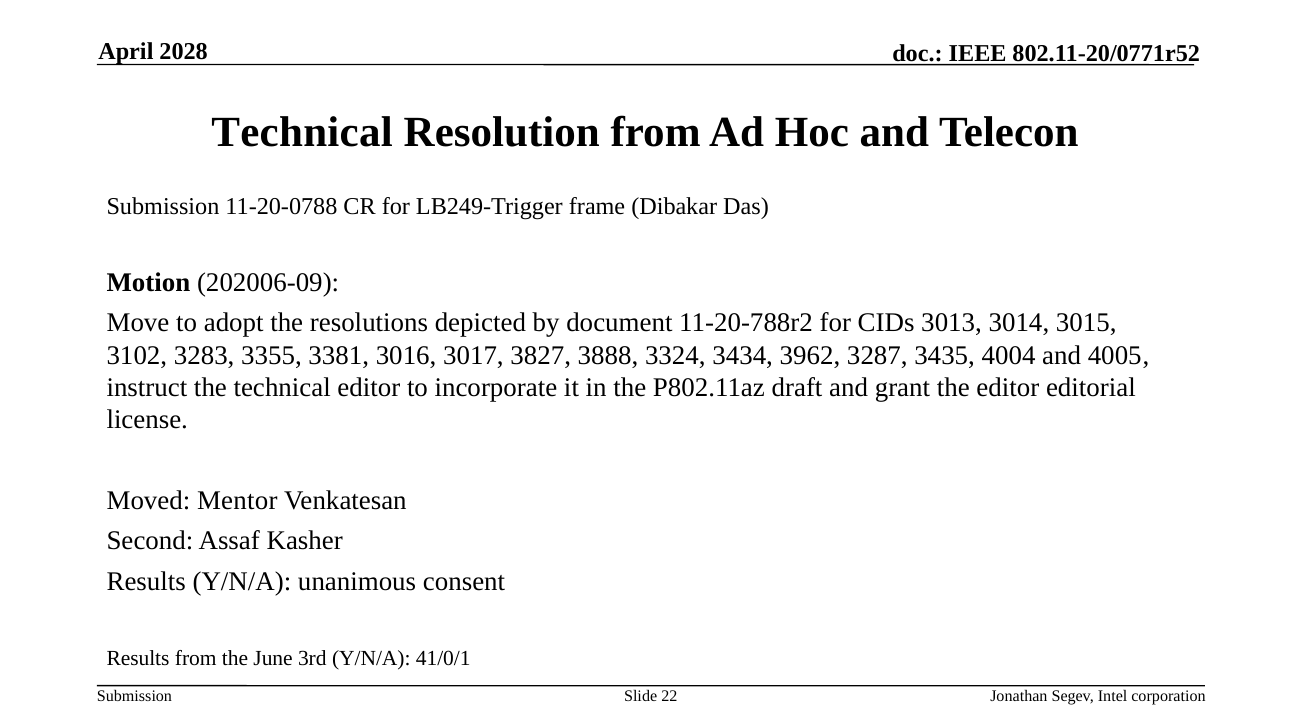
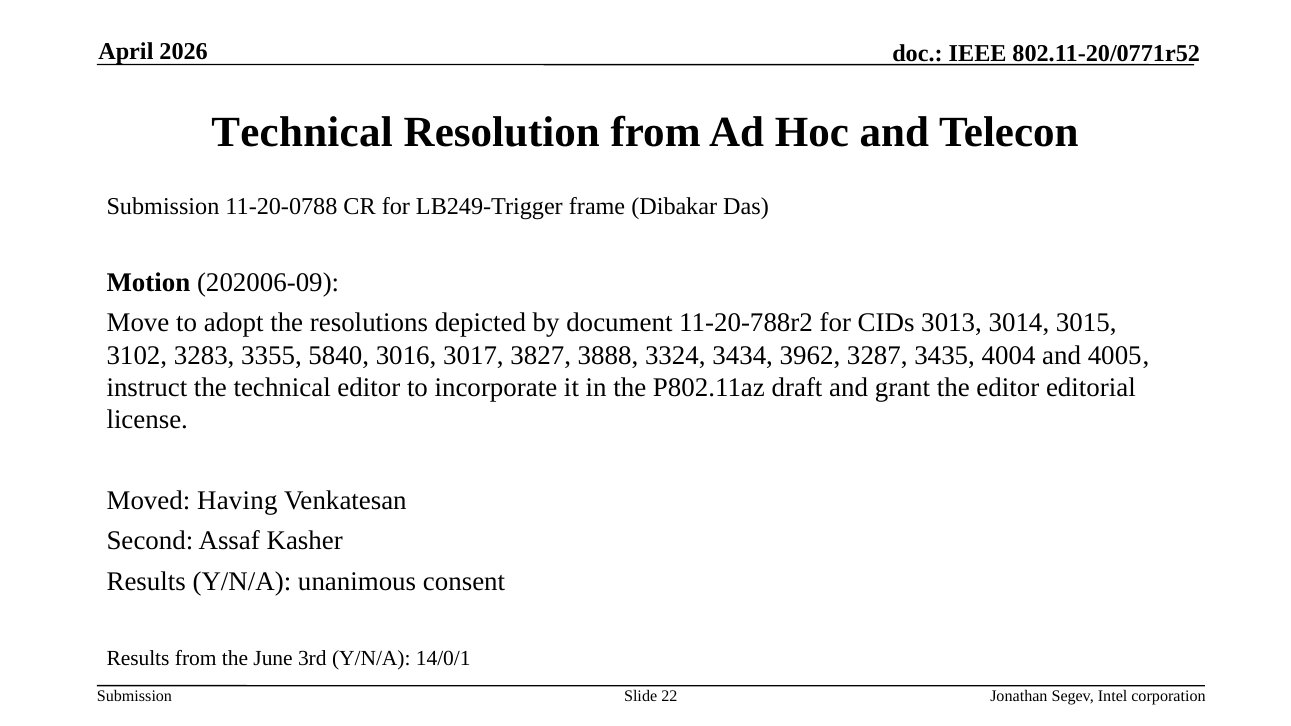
2028: 2028 -> 2026
3381: 3381 -> 5840
Mentor: Mentor -> Having
41/0/1: 41/0/1 -> 14/0/1
